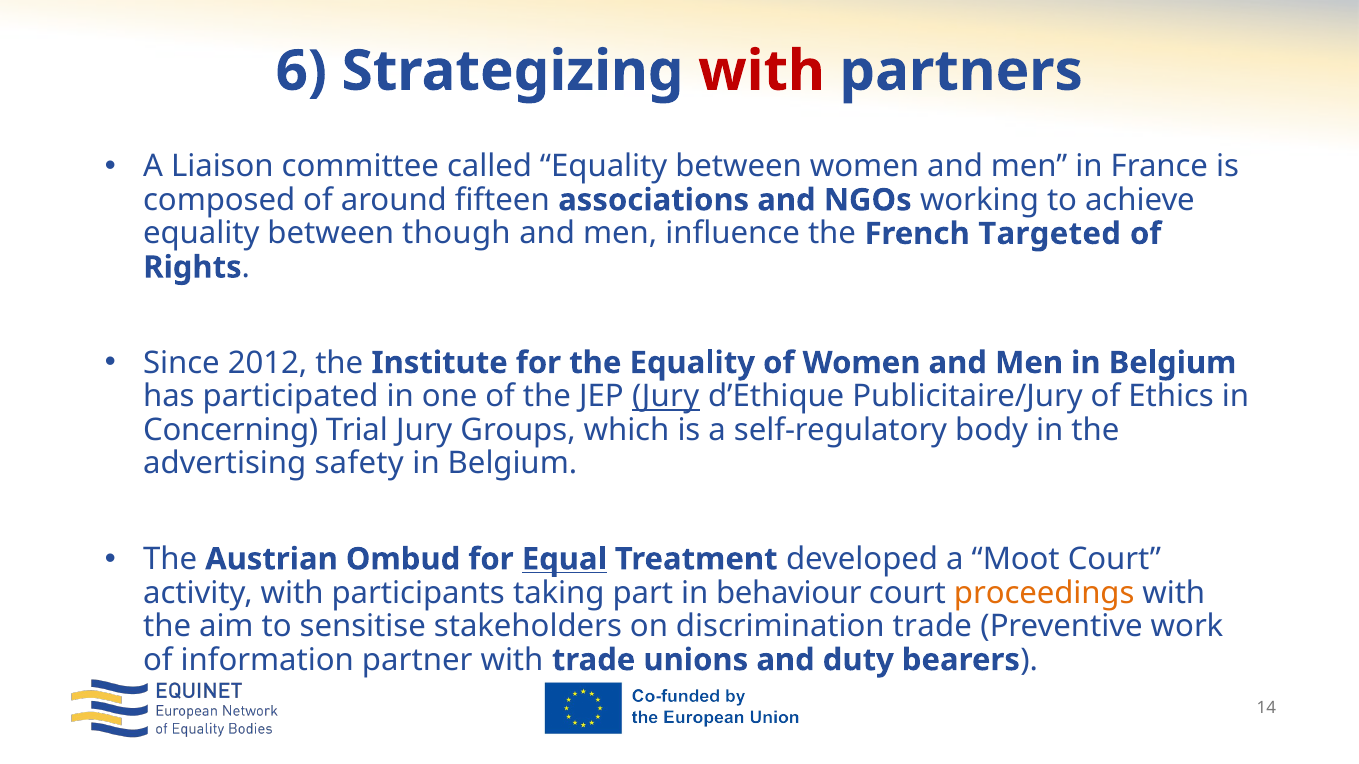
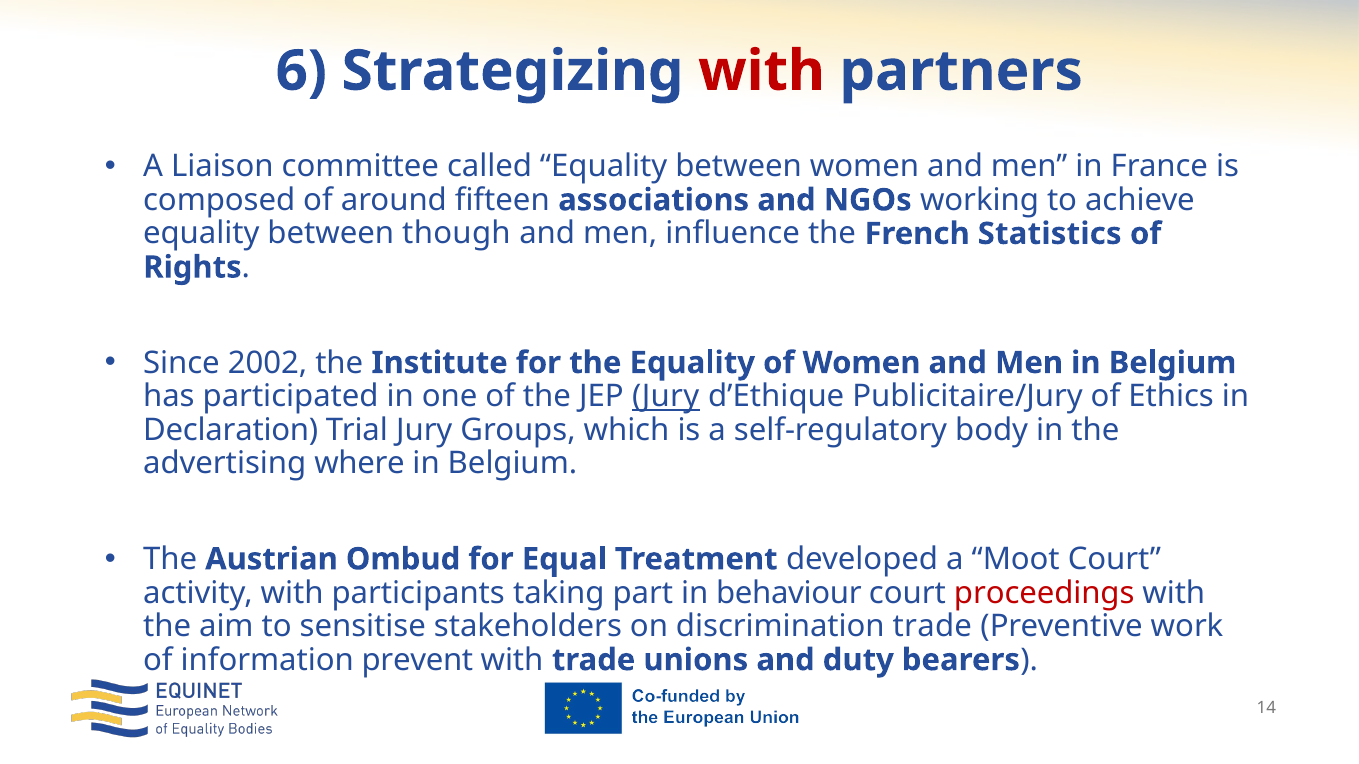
Targeted: Targeted -> Statistics
2012: 2012 -> 2002
Concerning: Concerning -> Declaration
safety: safety -> where
Equal underline: present -> none
proceedings colour: orange -> red
partner: partner -> prevent
